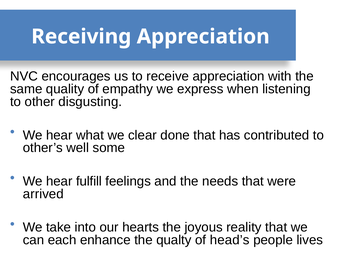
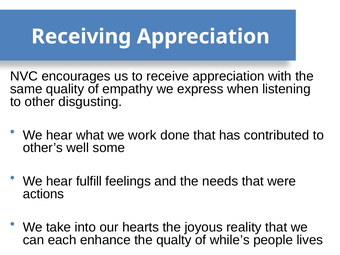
clear: clear -> work
arrived: arrived -> actions
head’s: head’s -> while’s
